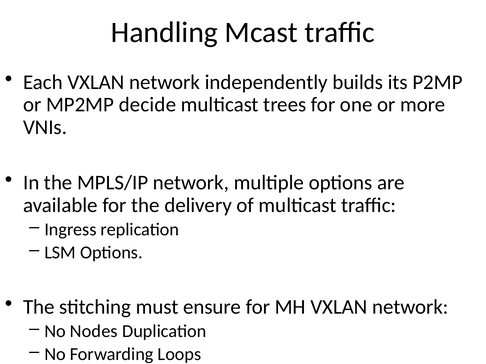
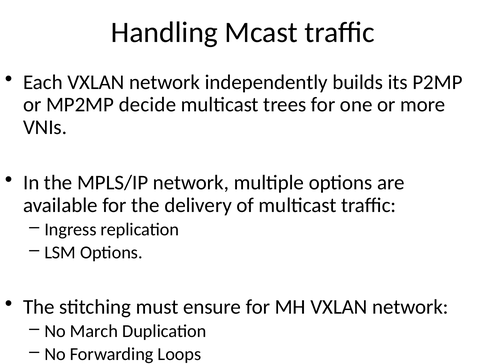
Nodes: Nodes -> March
